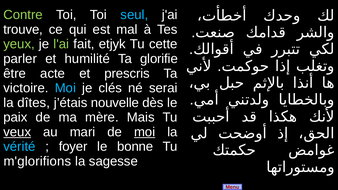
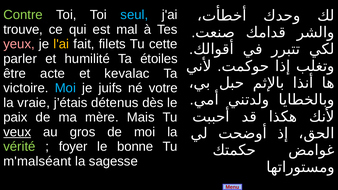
yeux colour: light green -> pink
l'ai colour: light green -> yellow
etjyk: etjyk -> filets
glorifie: glorifie -> étoiles
prescris: prescris -> kevalac
clés: clés -> juifs
serai: serai -> votre
dîtes: dîtes -> vraie
nouvelle: nouvelle -> détenus
mari: mari -> gros
moi at (145, 132) underline: present -> none
vérité colour: light blue -> light green
m'glorifions: m'glorifions -> m'malséant
